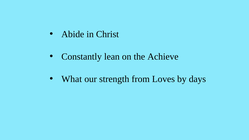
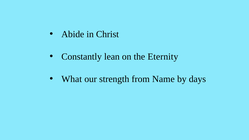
Achieve: Achieve -> Eternity
Loves: Loves -> Name
